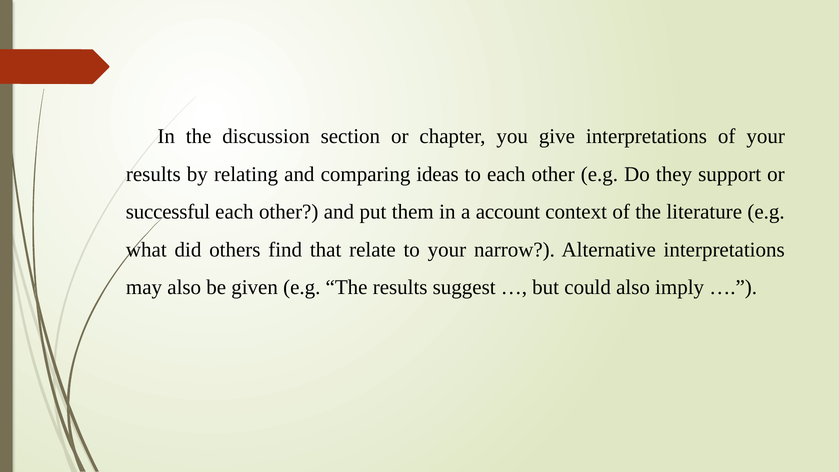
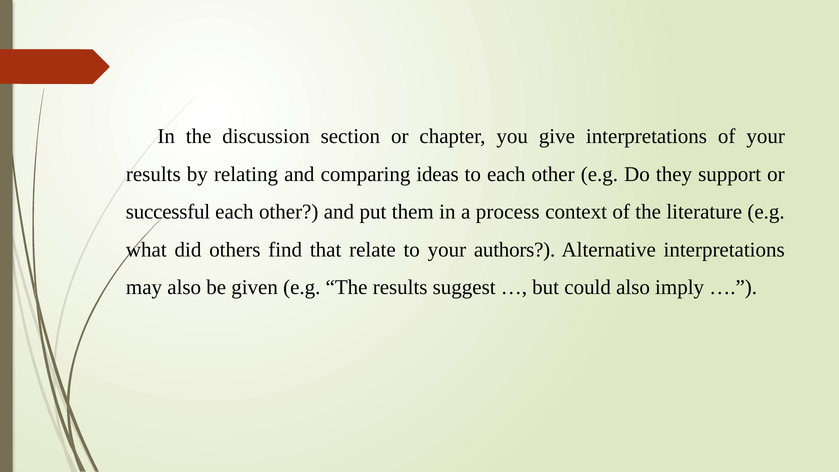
account: account -> process
narrow: narrow -> authors
